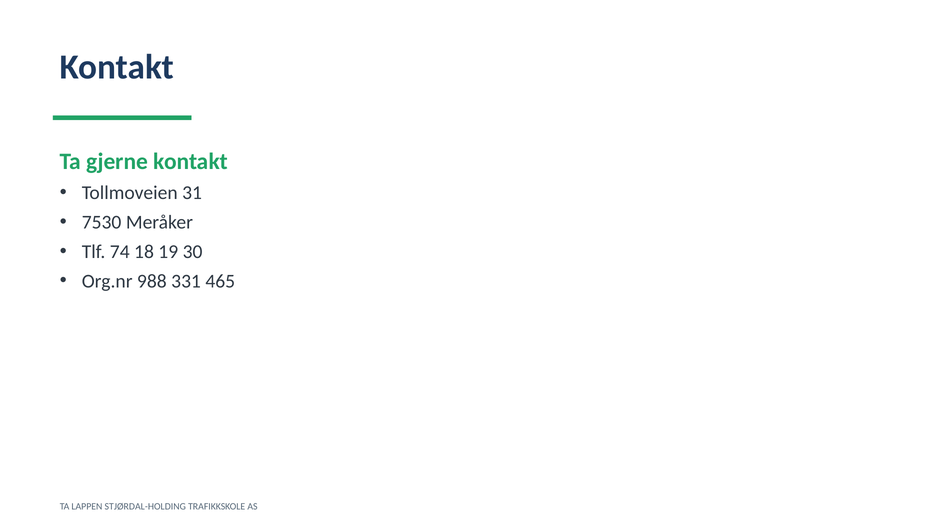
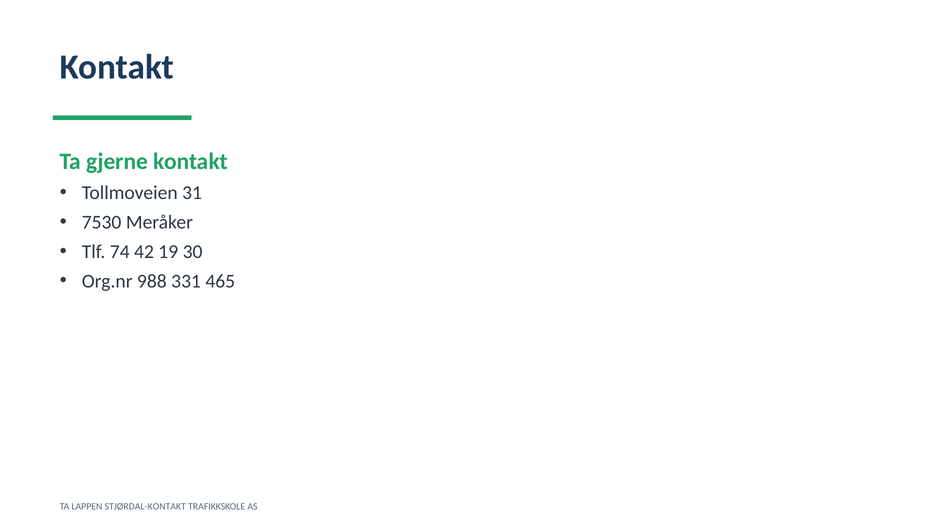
18: 18 -> 42
STJØRDAL-HOLDING: STJØRDAL-HOLDING -> STJØRDAL-KONTAKT
